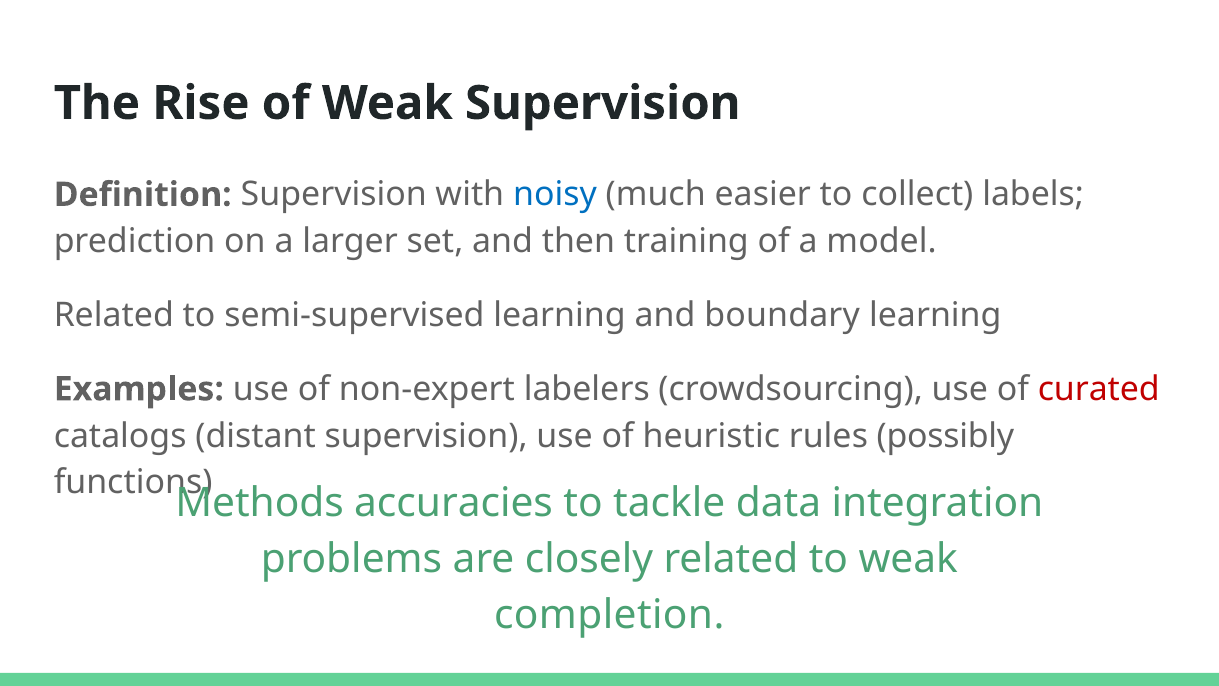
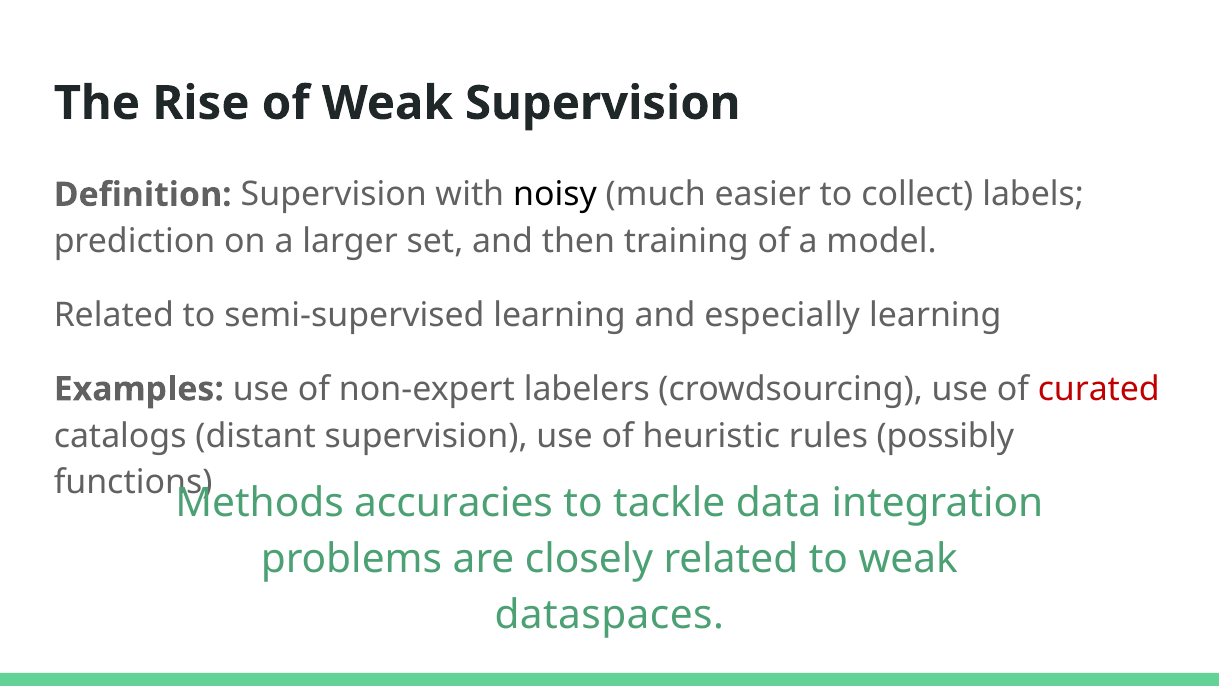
noisy colour: blue -> black
boundary: boundary -> especially
completion: completion -> dataspaces
